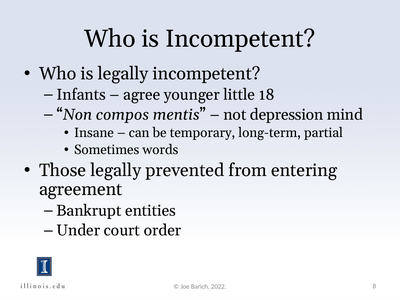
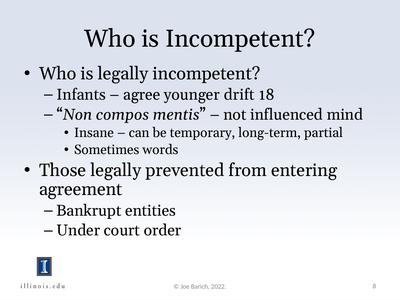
little: little -> drift
depression: depression -> influenced
